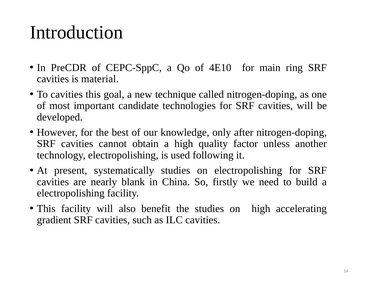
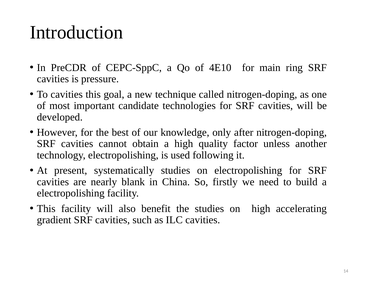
material: material -> pressure
